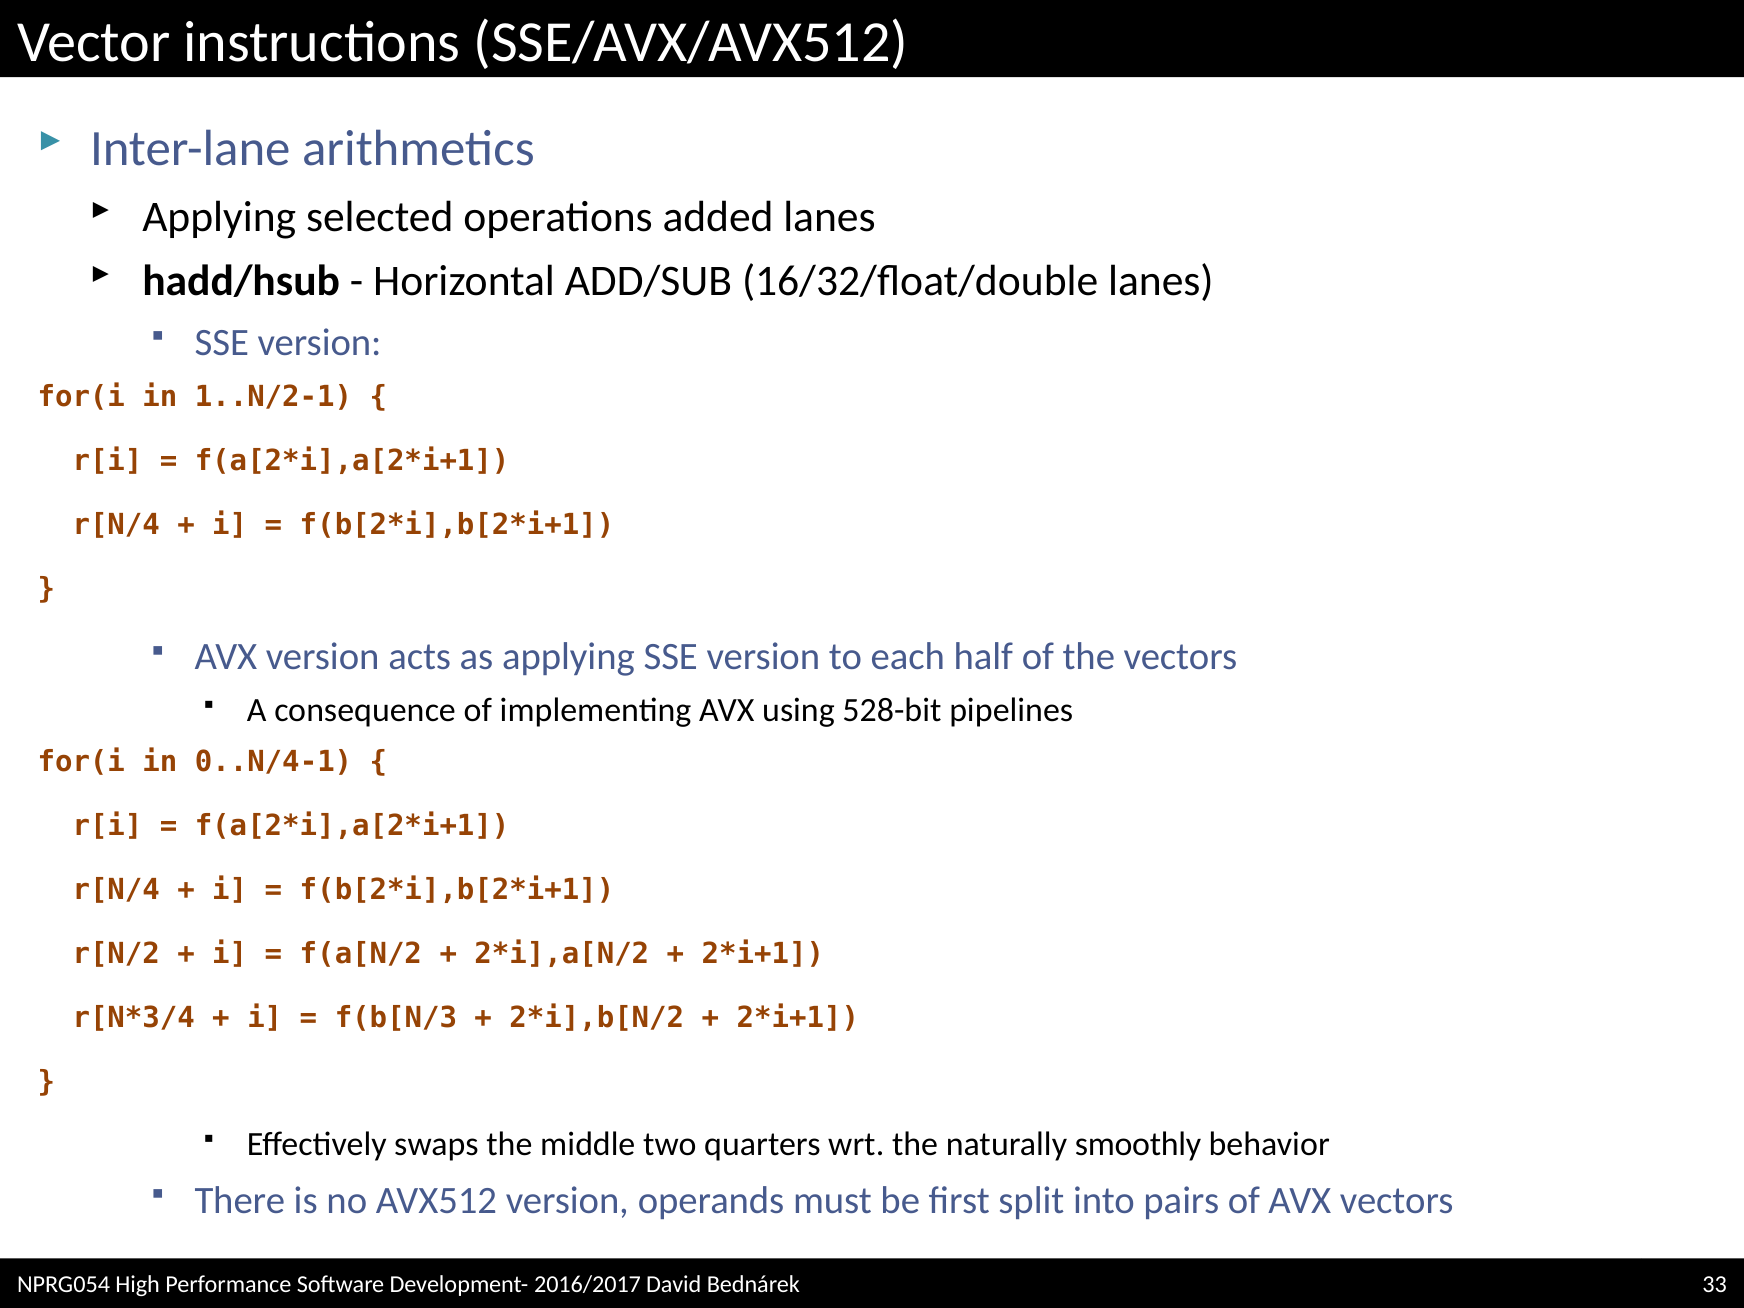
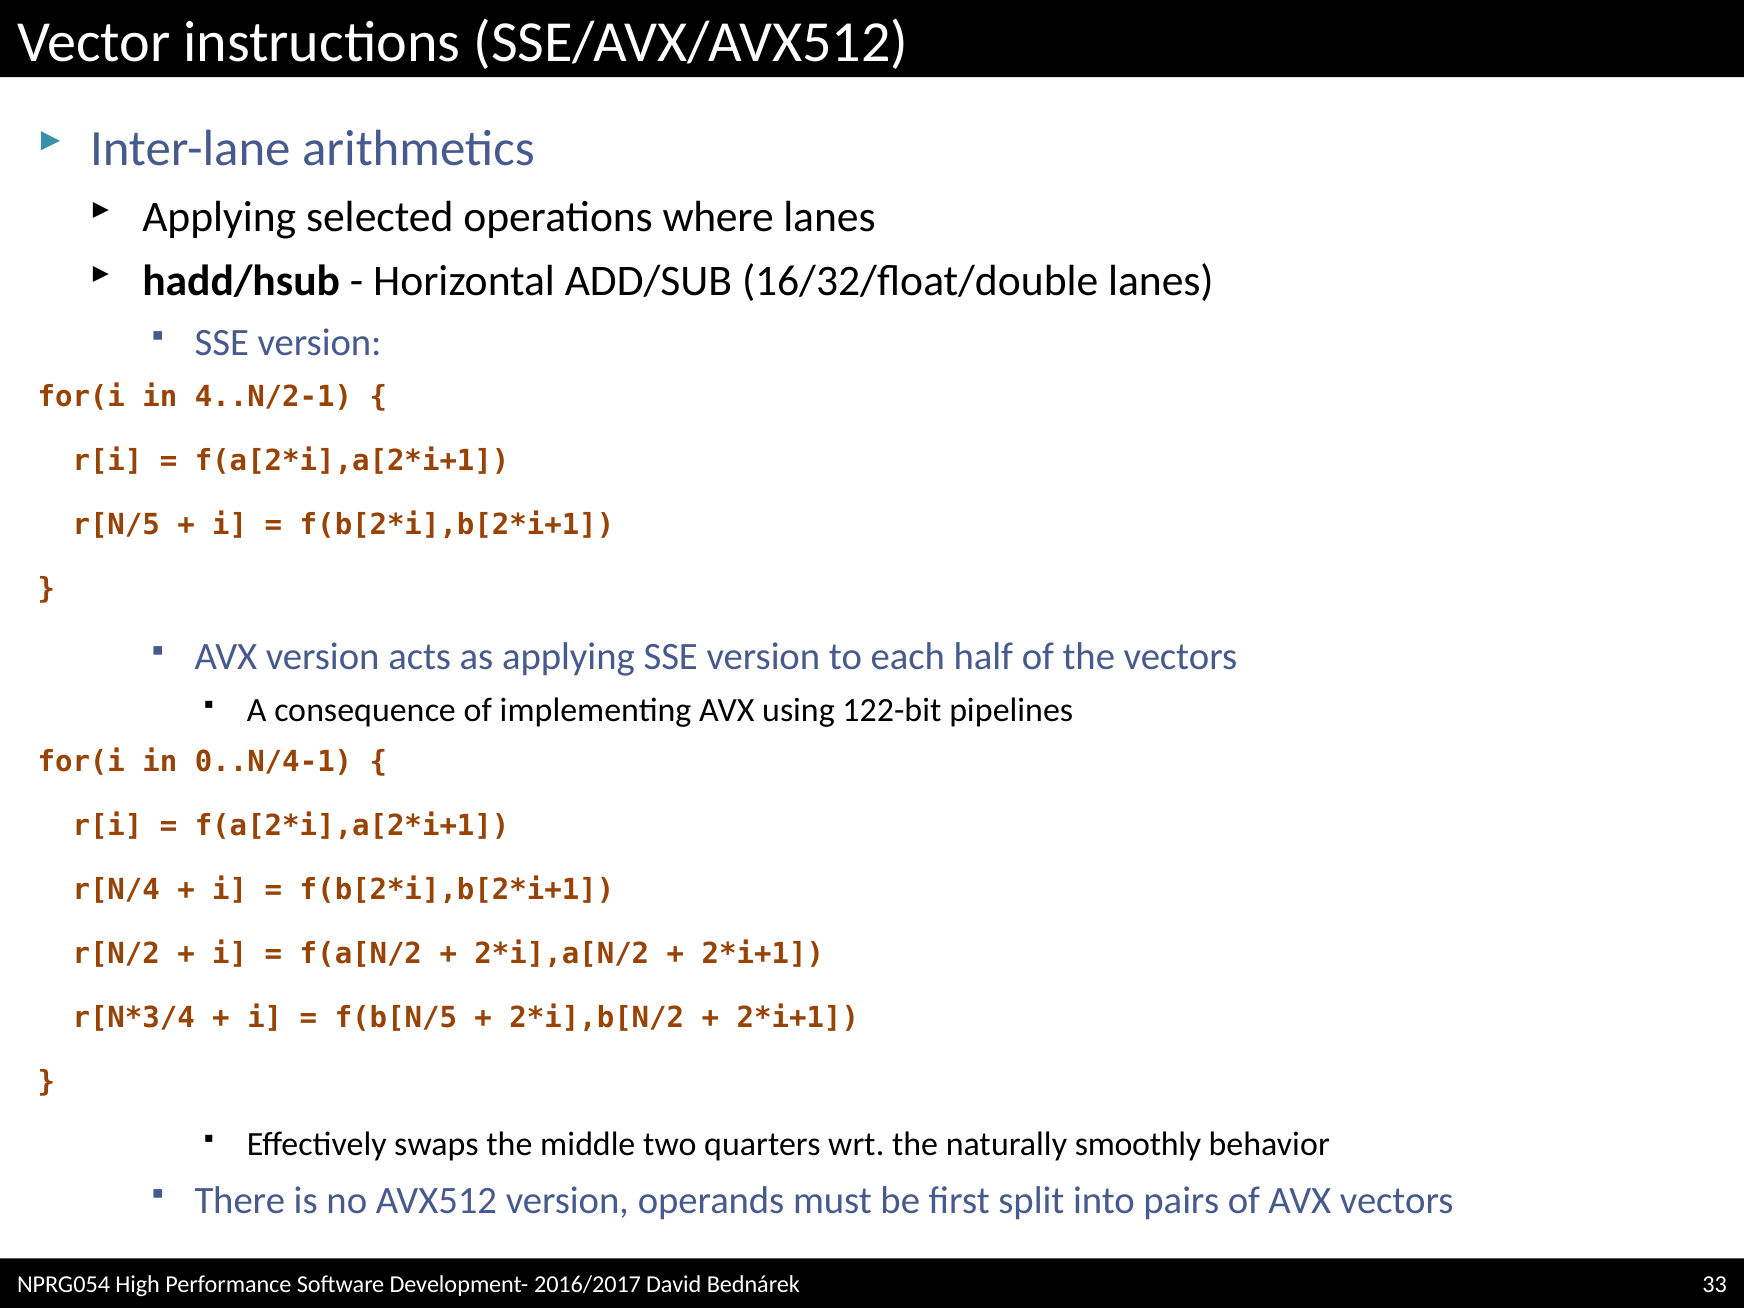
added: added -> where
1..N/2-1: 1..N/2-1 -> 4..N/2-1
r[N/4 at (116, 525): r[N/4 -> r[N/5
528-bit: 528-bit -> 122-bit
f(b[N/3: f(b[N/3 -> f(b[N/5
